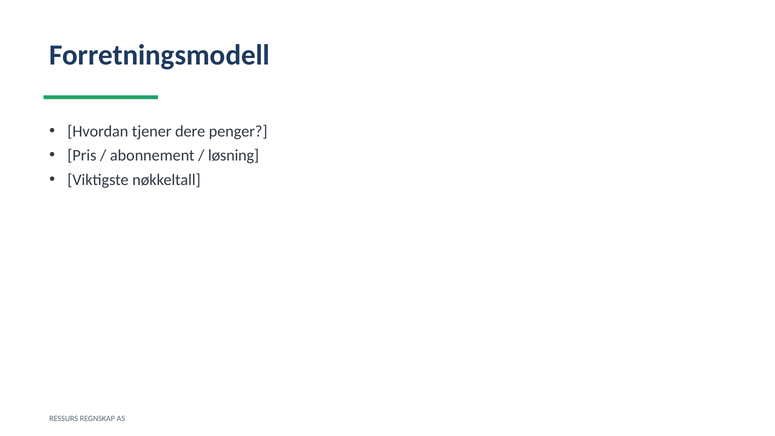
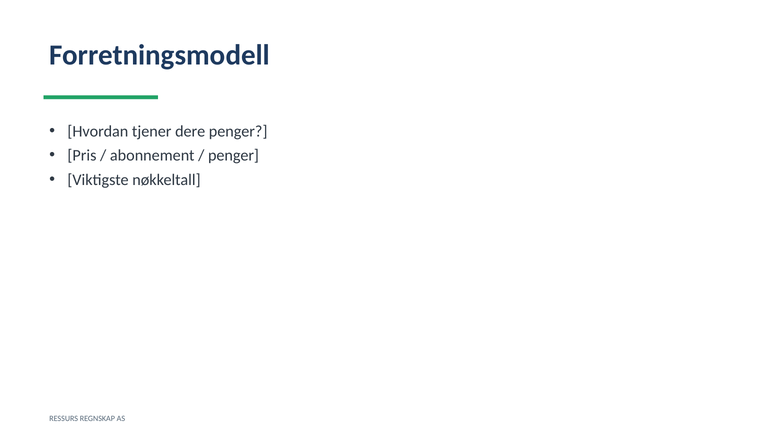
løsning at (234, 155): løsning -> penger
